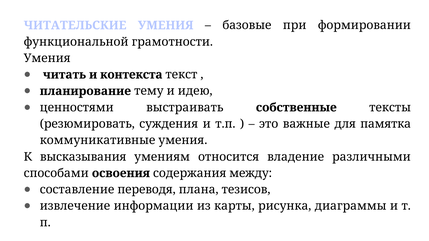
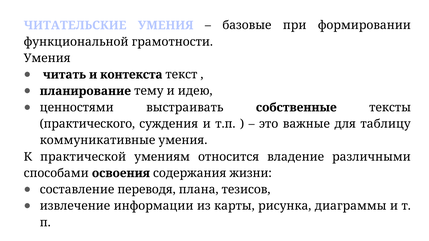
резюмировать: резюмировать -> практического
памятка: памятка -> таблицу
высказывания: высказывания -> практической
между: между -> жизни
